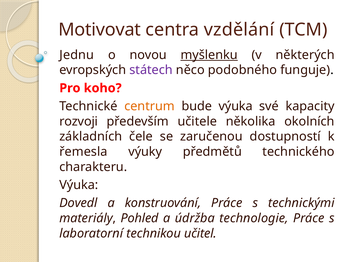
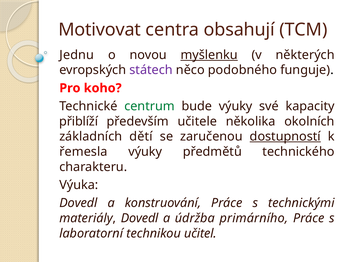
vzdělání: vzdělání -> obsahují
centrum colour: orange -> green
bude výuka: výuka -> výuky
rozvoji: rozvoji -> přiblíží
čele: čele -> dětí
dostupností underline: none -> present
materiály Pohled: Pohled -> Dovedl
technologie: technologie -> primárního
